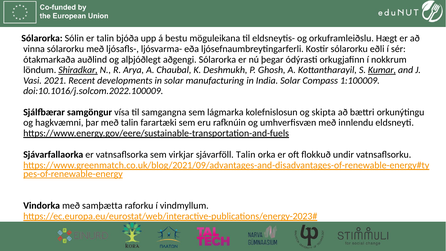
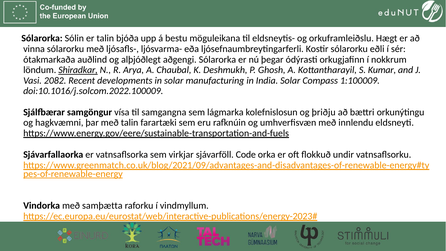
Kumar underline: present -> none
2021: 2021 -> 2082
skipta: skipta -> þriðju
sjávarföll Talin: Talin -> Code
